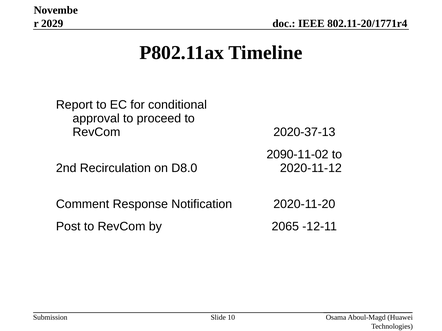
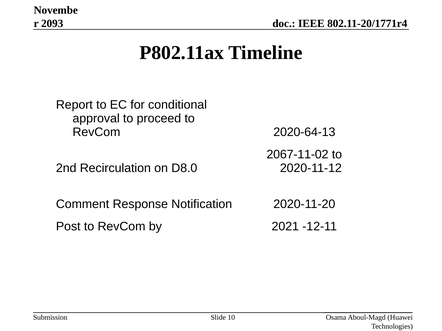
2029: 2029 -> 2093
2020-37-13: 2020-37-13 -> 2020-64-13
2090-11-02: 2090-11-02 -> 2067-11-02
2065: 2065 -> 2021
